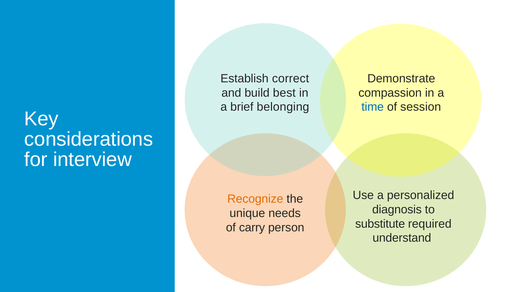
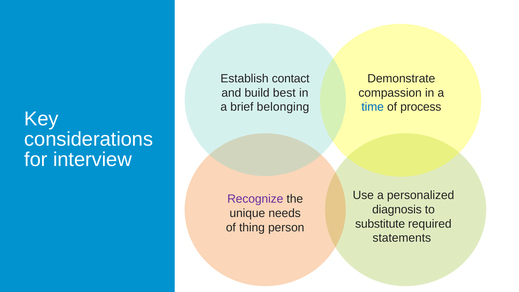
correct: correct -> contact
session: session -> process
Recognize colour: orange -> purple
carry: carry -> thing
understand: understand -> statements
